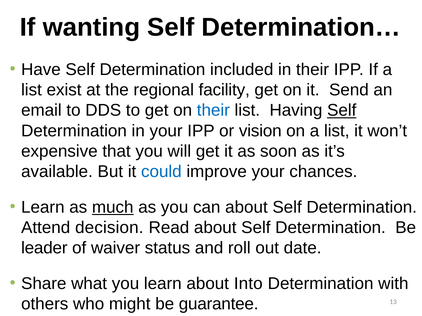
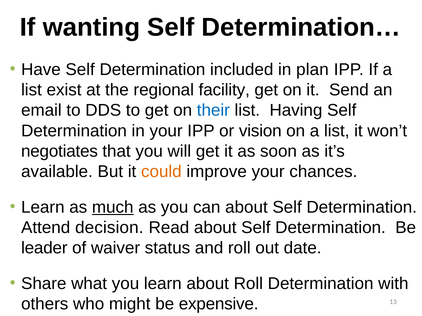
in their: their -> plan
Self at (342, 111) underline: present -> none
expensive: expensive -> negotiates
could colour: blue -> orange
about Into: Into -> Roll
guarantee: guarantee -> expensive
